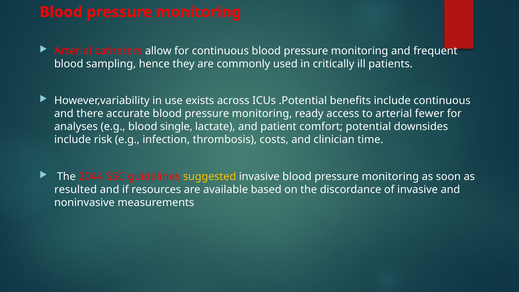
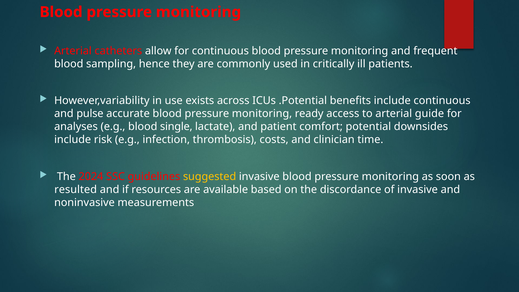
there: there -> pulse
fewer: fewer -> guide
2044: 2044 -> 2024
